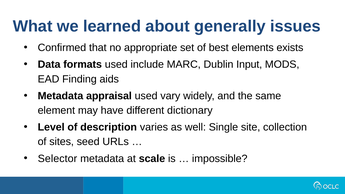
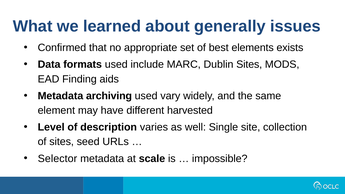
Dublin Input: Input -> Sites
appraisal: appraisal -> archiving
dictionary: dictionary -> harvested
